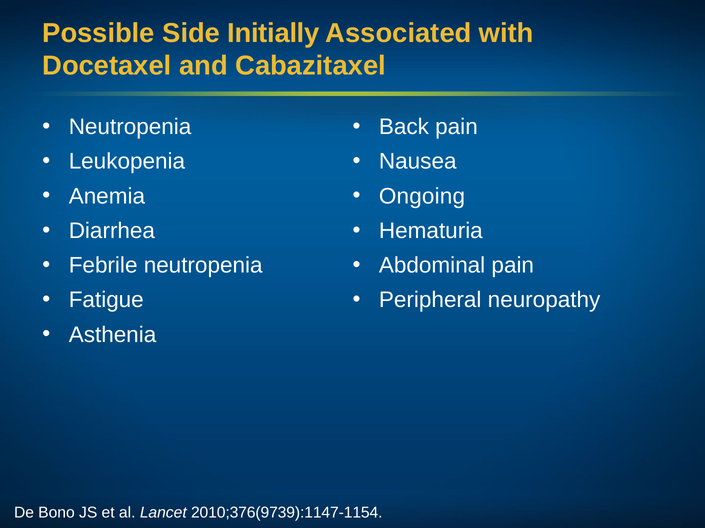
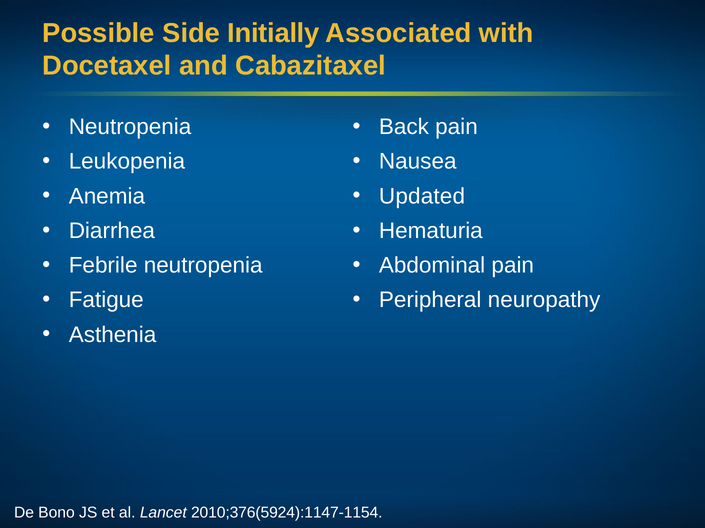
Ongoing: Ongoing -> Updated
2010;376(9739):1147-1154: 2010;376(9739):1147-1154 -> 2010;376(5924):1147-1154
